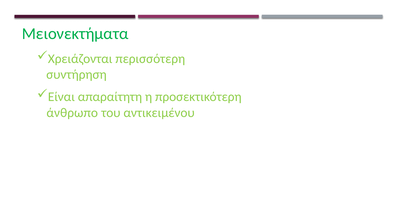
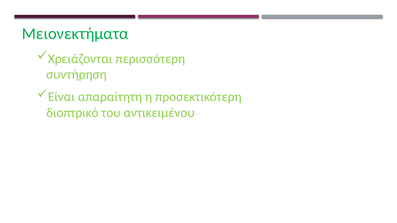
άνθρωπο: άνθρωπο -> διοπτρικό
